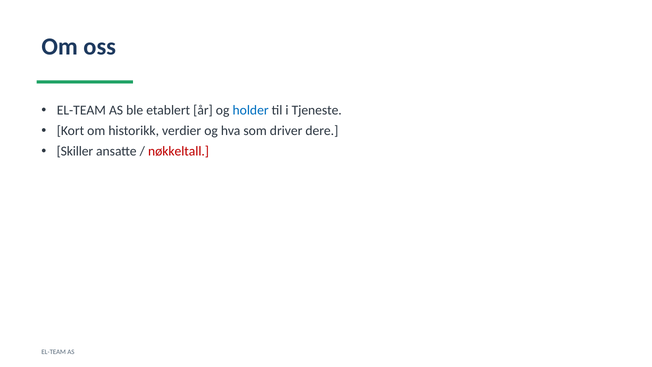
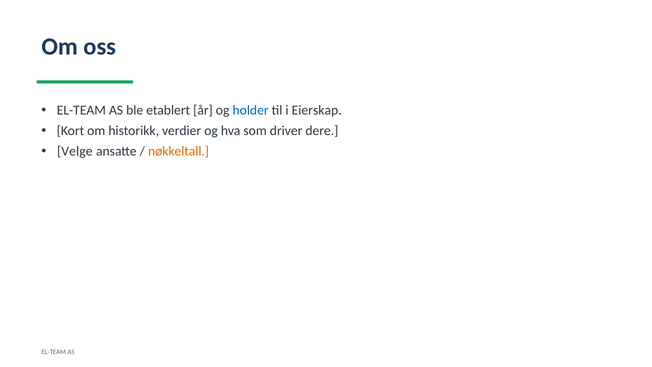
Tjeneste: Tjeneste -> Eierskap
Skiller: Skiller -> Velge
nøkkeltall colour: red -> orange
